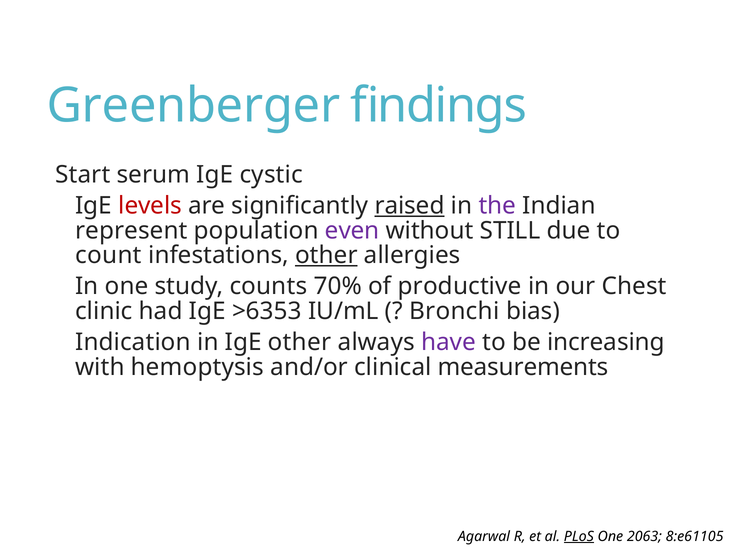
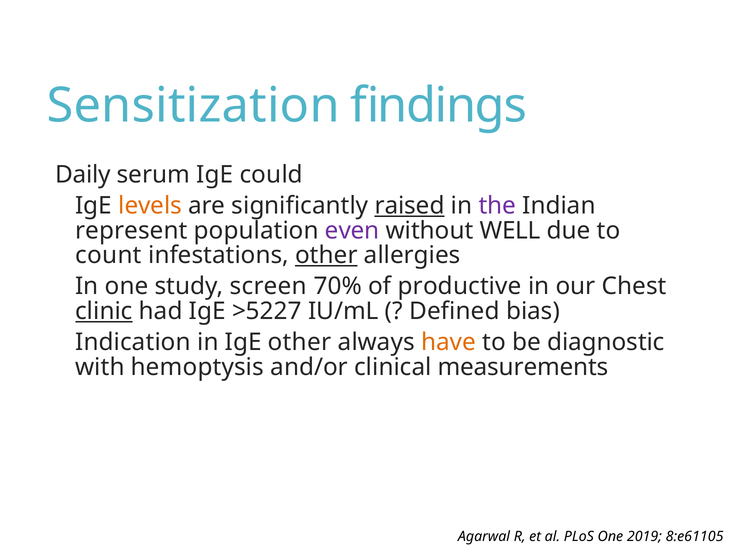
Greenberger: Greenberger -> Sensitization
Start: Start -> Daily
cystic: cystic -> could
levels colour: red -> orange
STILL: STILL -> WELL
counts: counts -> screen
clinic underline: none -> present
>6353: >6353 -> >5227
Bronchi: Bronchi -> Defined
have colour: purple -> orange
increasing: increasing -> diagnostic
PLoS underline: present -> none
2063: 2063 -> 2019
